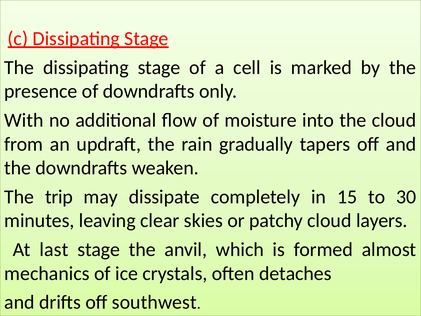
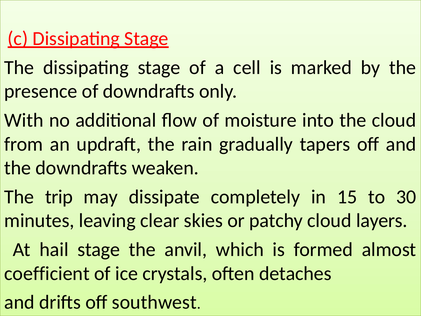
last: last -> hail
mechanics: mechanics -> coefficient
